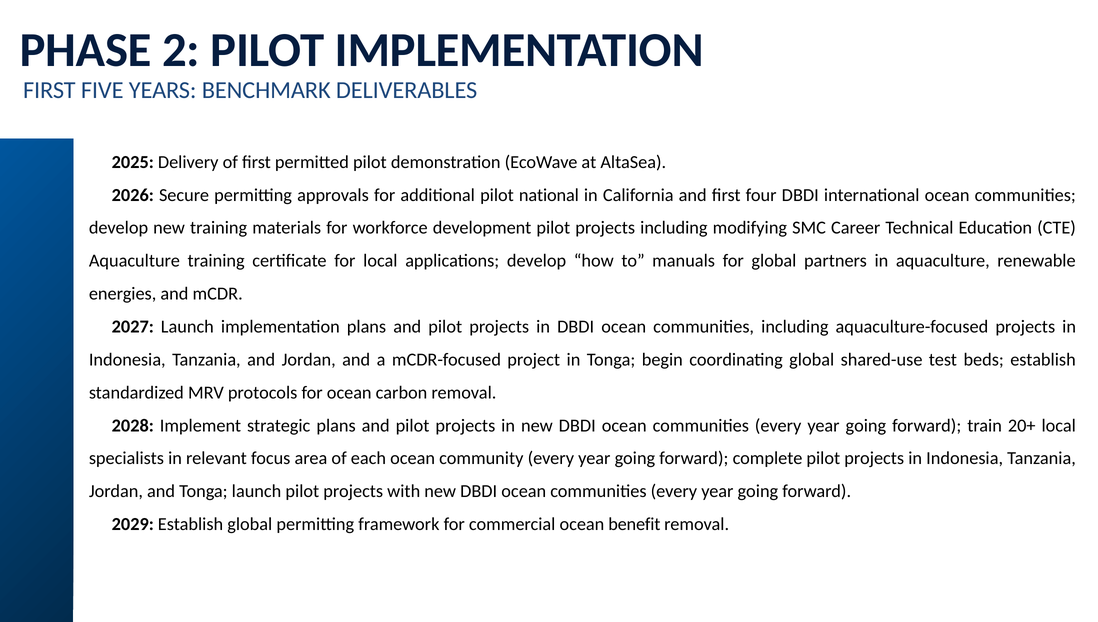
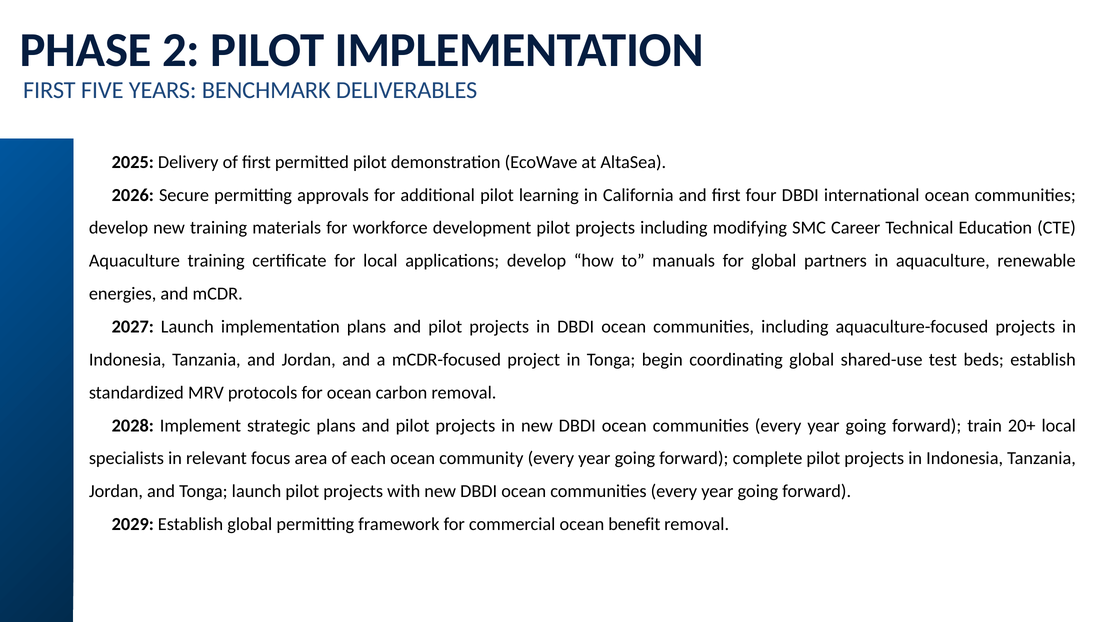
national: national -> learning
